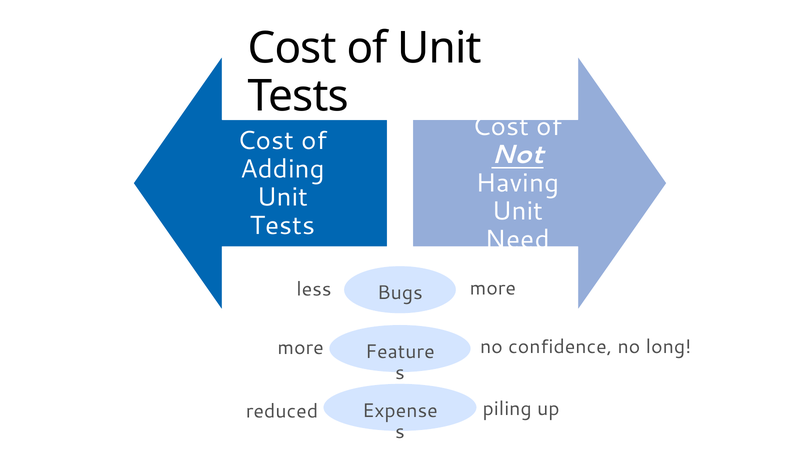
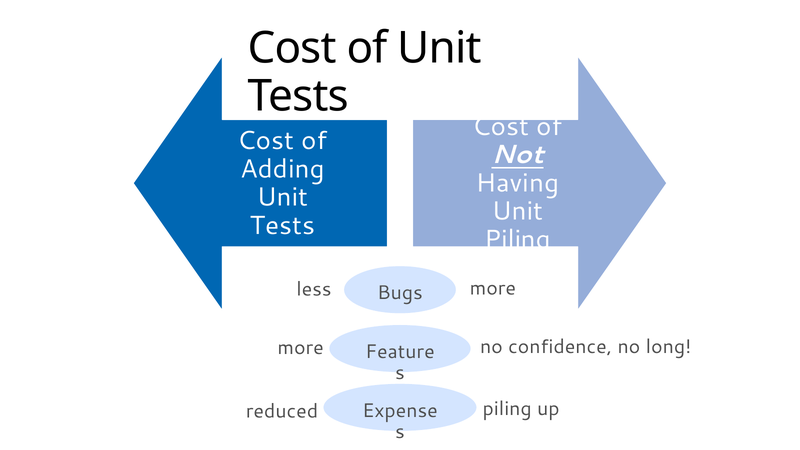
Need at (517, 239): Need -> Piling
